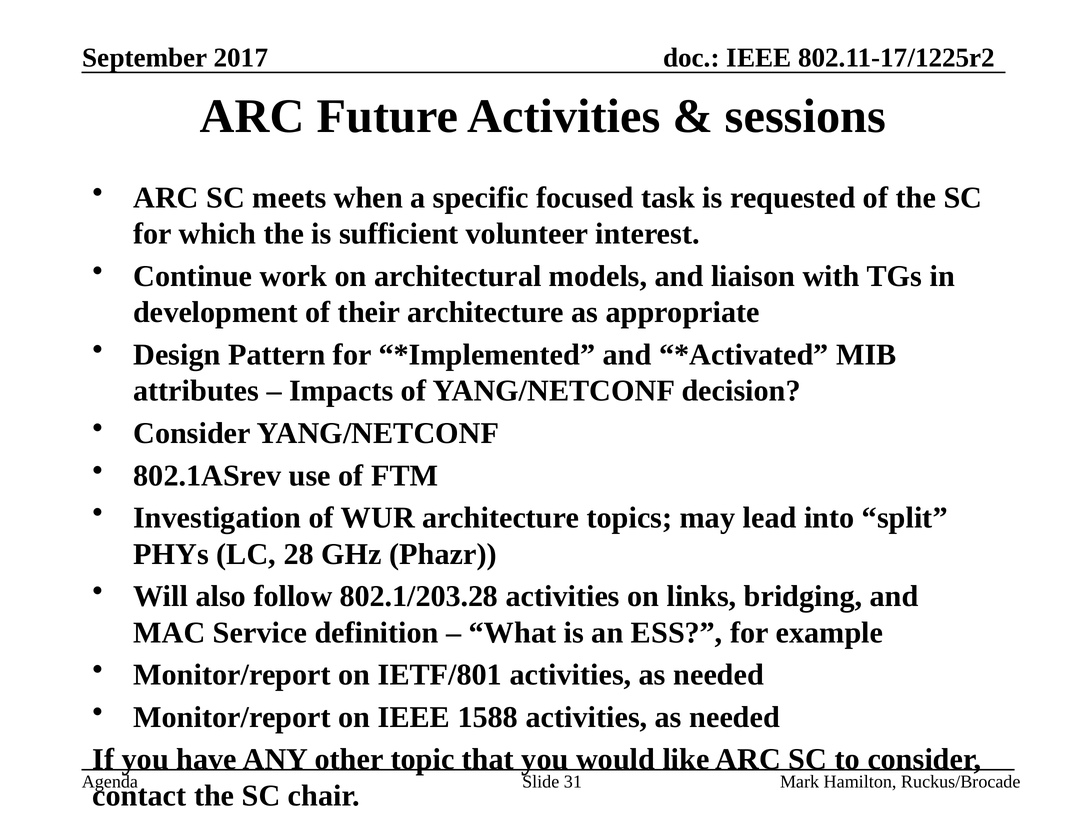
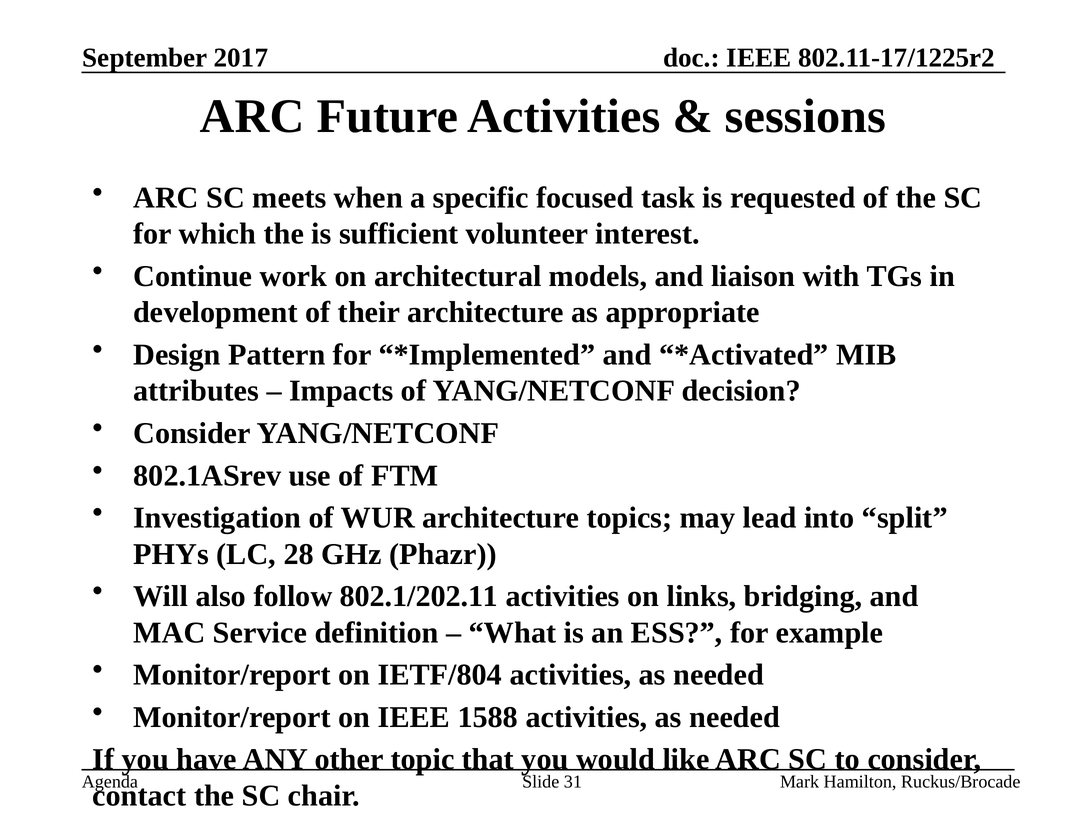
802.1/203.28: 802.1/203.28 -> 802.1/202.11
IETF/801: IETF/801 -> IETF/804
